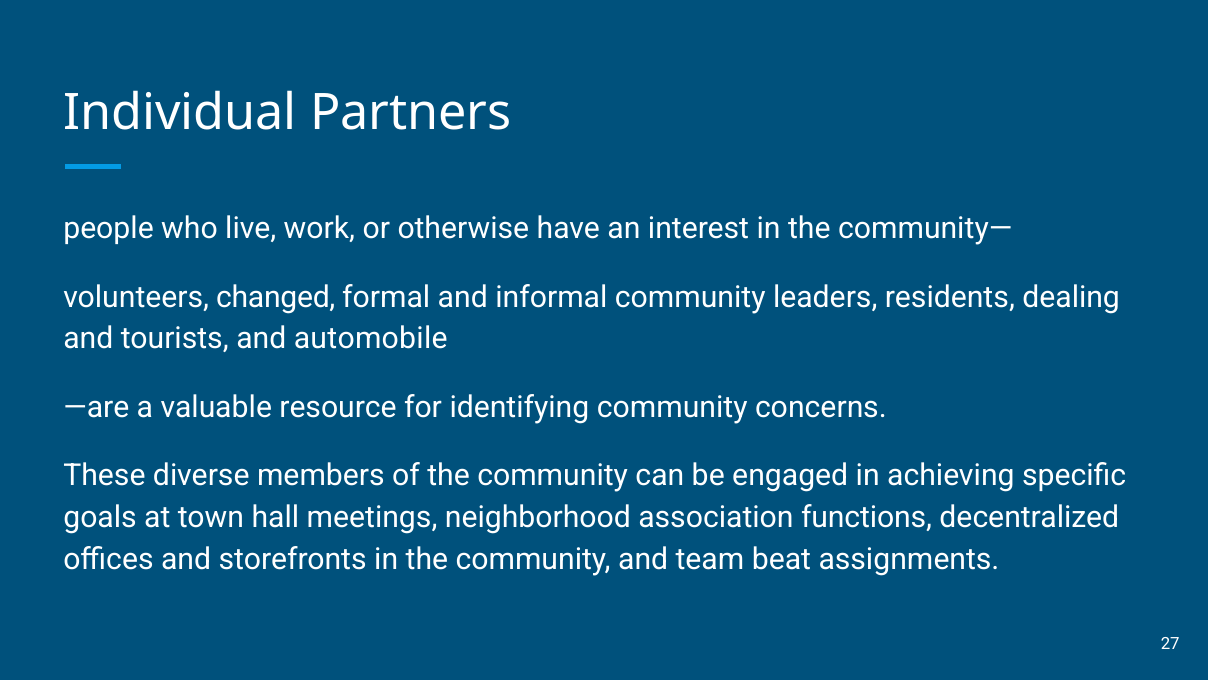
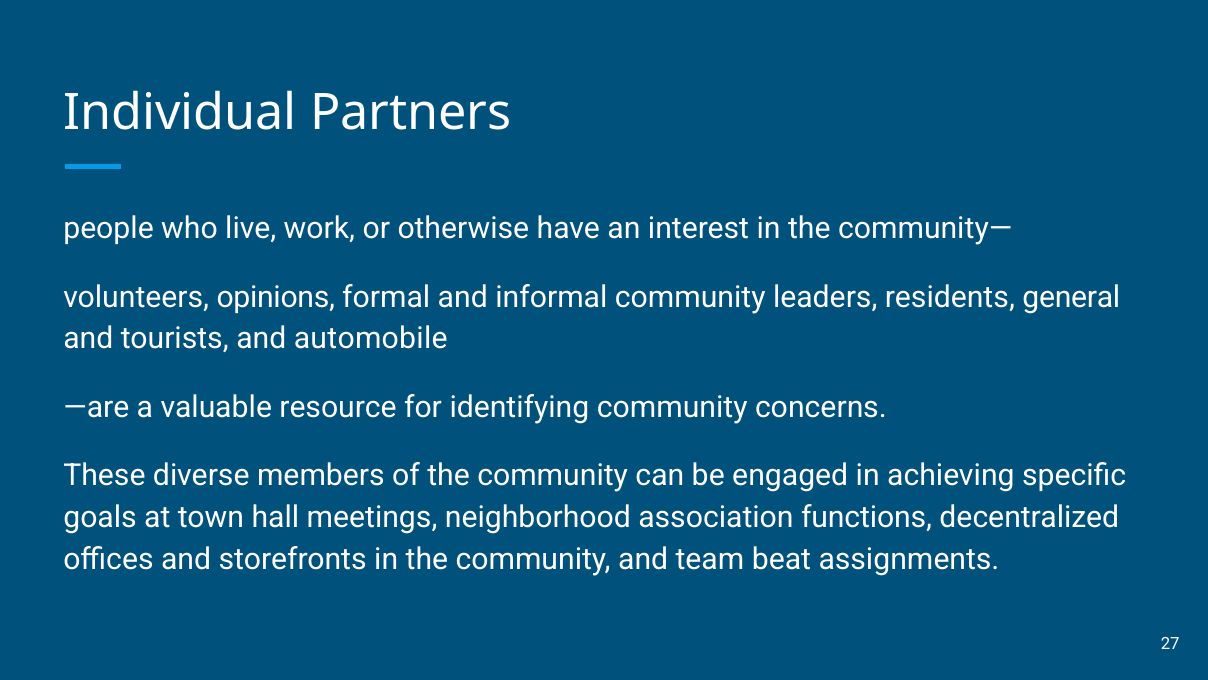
changed: changed -> opinions
dealing: dealing -> general
